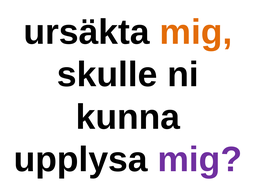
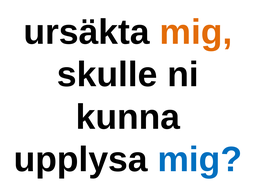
mig at (200, 160) colour: purple -> blue
